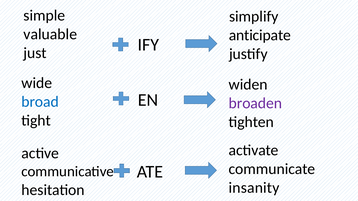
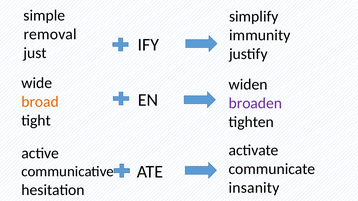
valuable: valuable -> removal
anticipate: anticipate -> immunity
broad colour: blue -> orange
